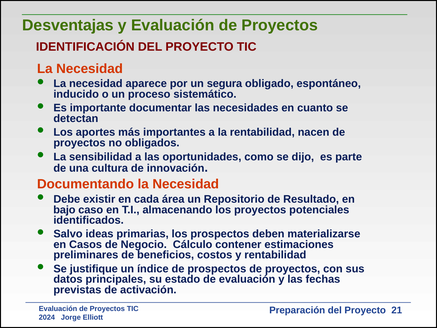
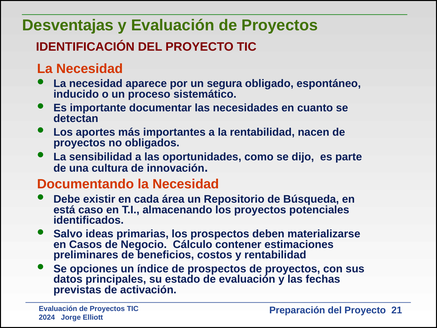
Resultado: Resultado -> Búsqueda
bajo: bajo -> está
justifique: justifique -> opciones
